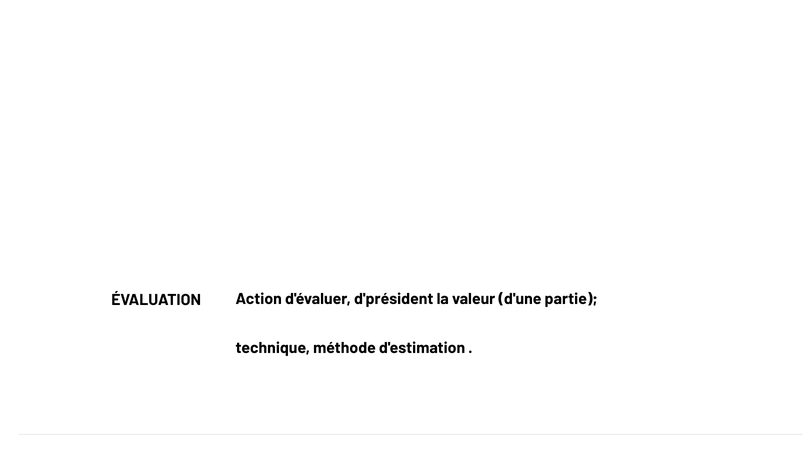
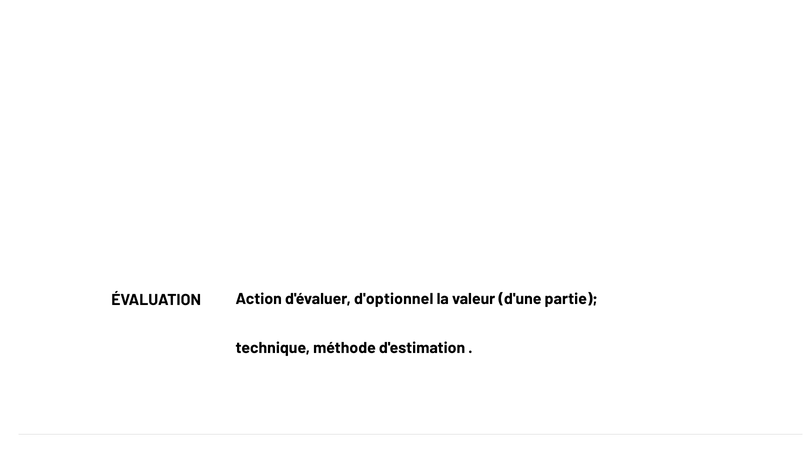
d'président: d'président -> d'optionnel
